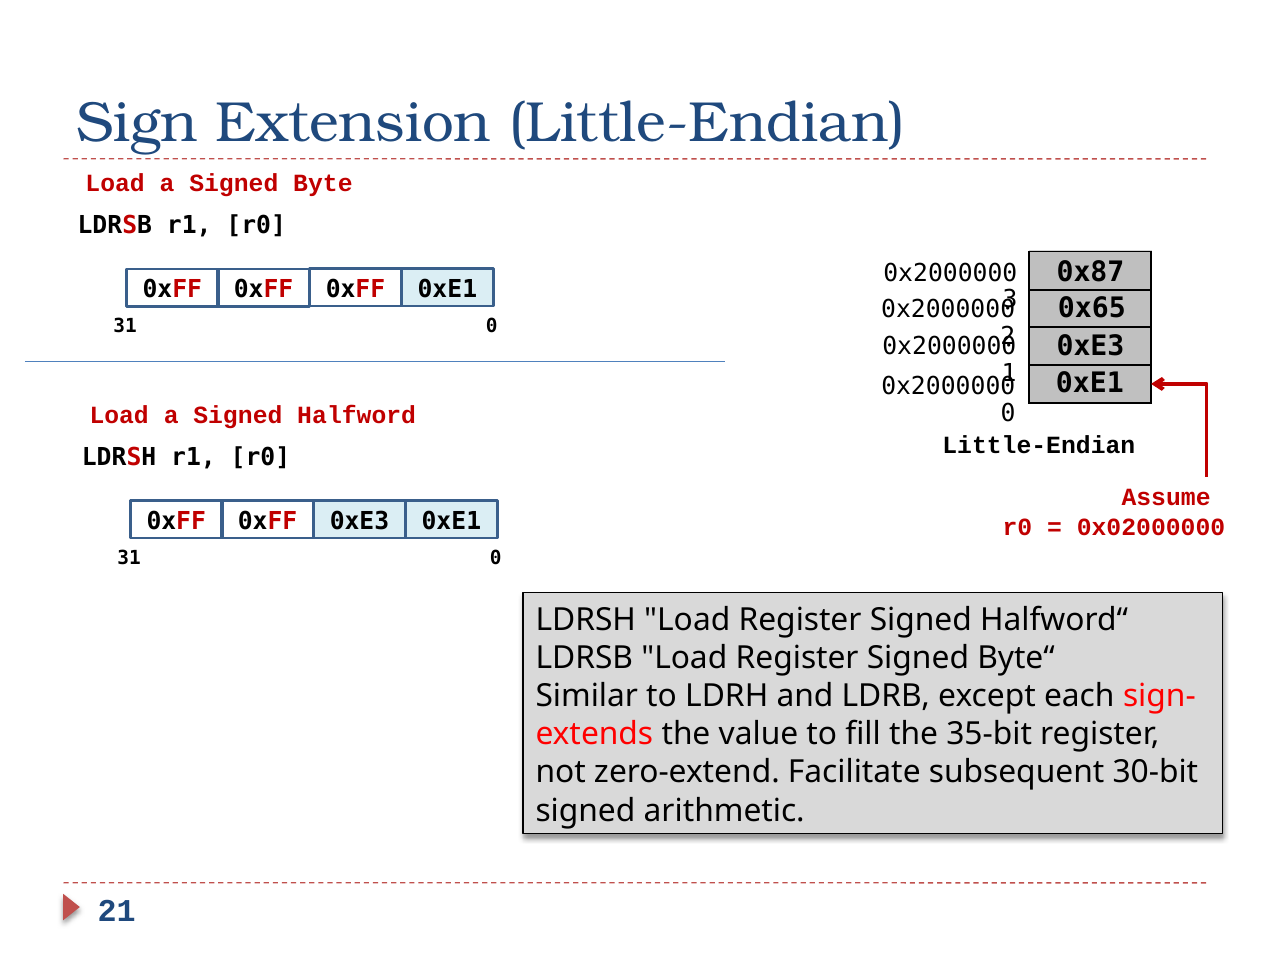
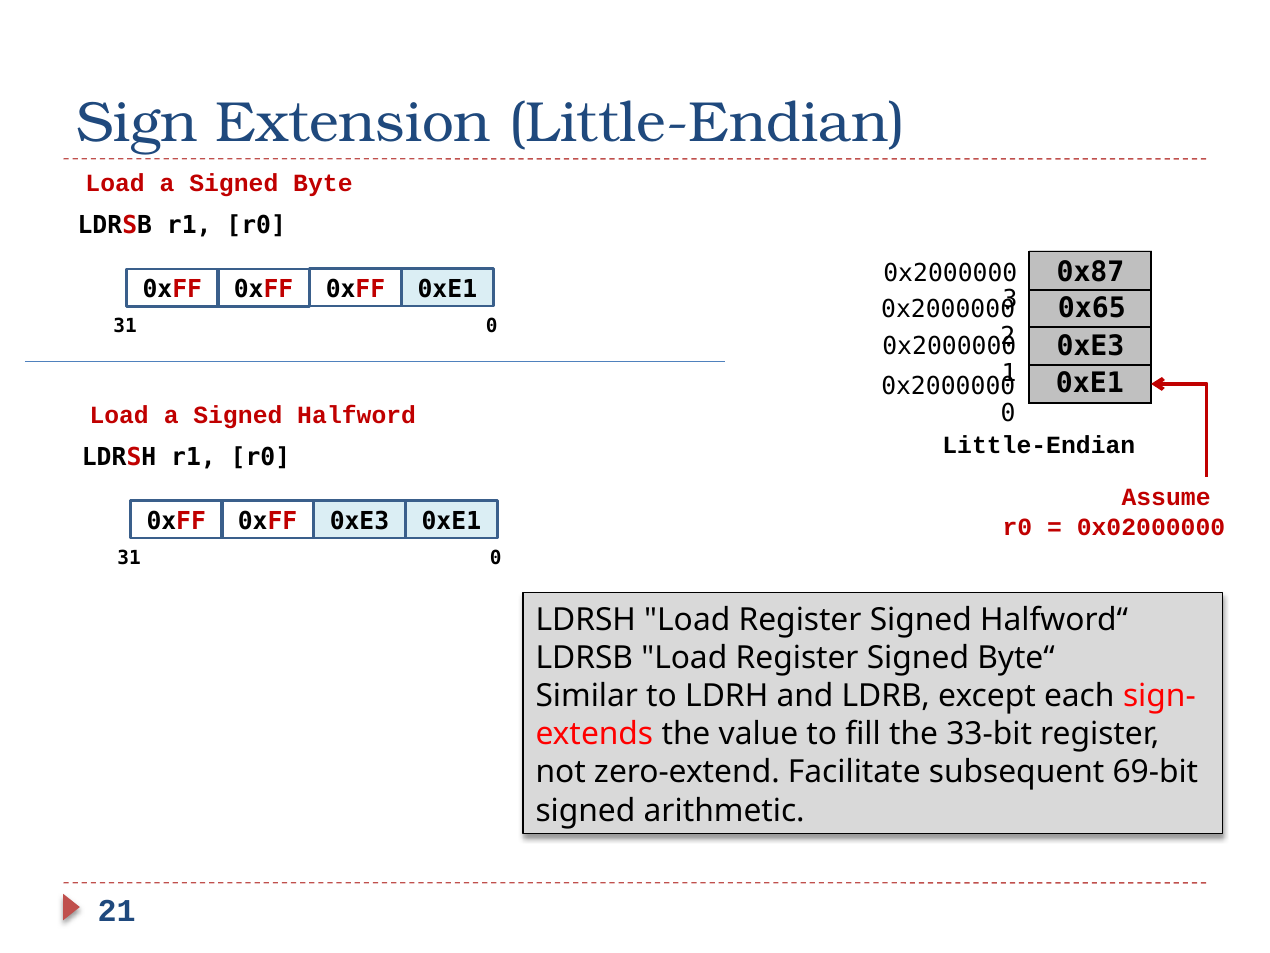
35-bit: 35-bit -> 33-bit
30-bit: 30-bit -> 69-bit
